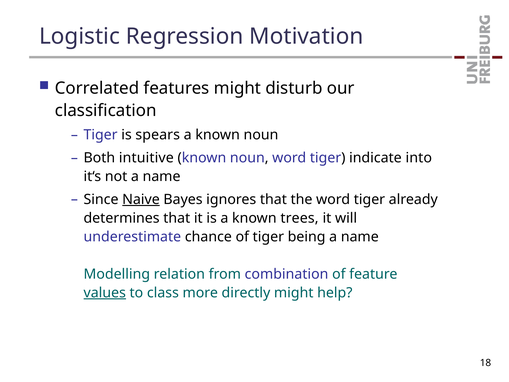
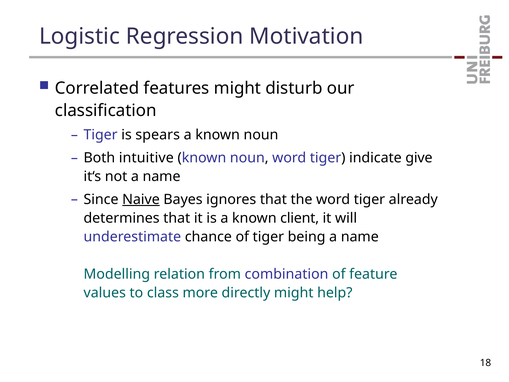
into: into -> give
trees: trees -> client
values underline: present -> none
